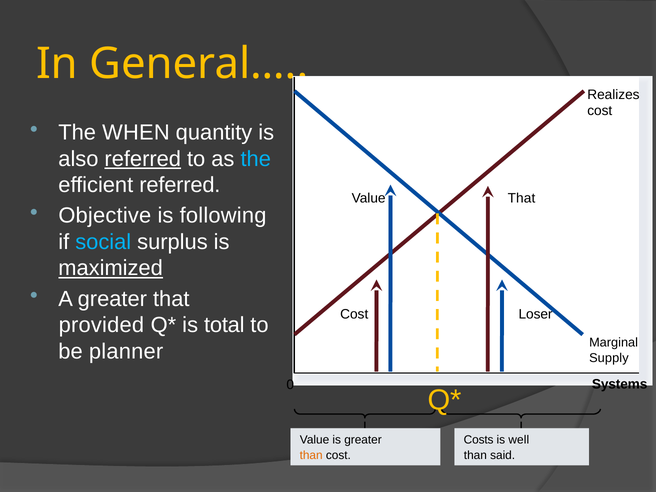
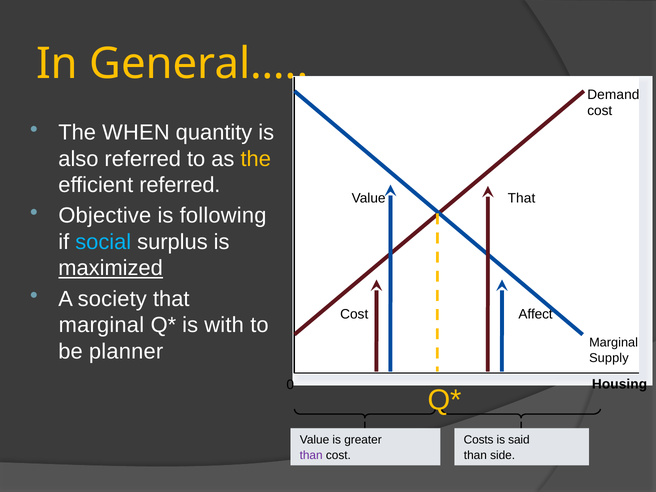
Realizes: Realizes -> Demand
referred at (143, 159) underline: present -> none
the at (256, 159) colour: light blue -> yellow
A greater: greater -> society
Loser: Loser -> Affect
provided at (101, 325): provided -> marginal
total: total -> with
Systems: Systems -> Housing
well: well -> said
than at (311, 455) colour: orange -> purple
said: said -> side
